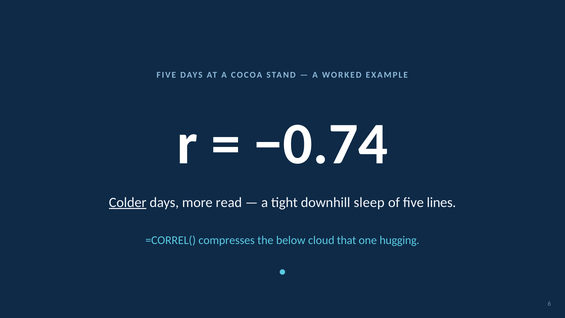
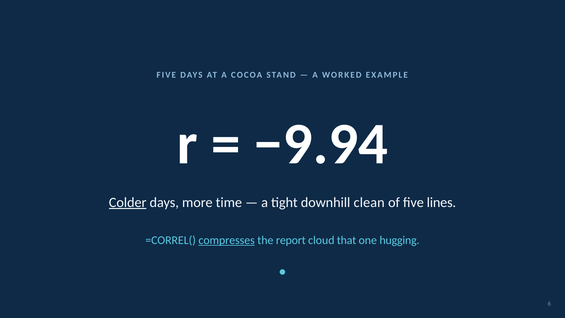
−0.74: −0.74 -> −9.94
read: read -> time
sleep: sleep -> clean
compresses underline: none -> present
below: below -> report
